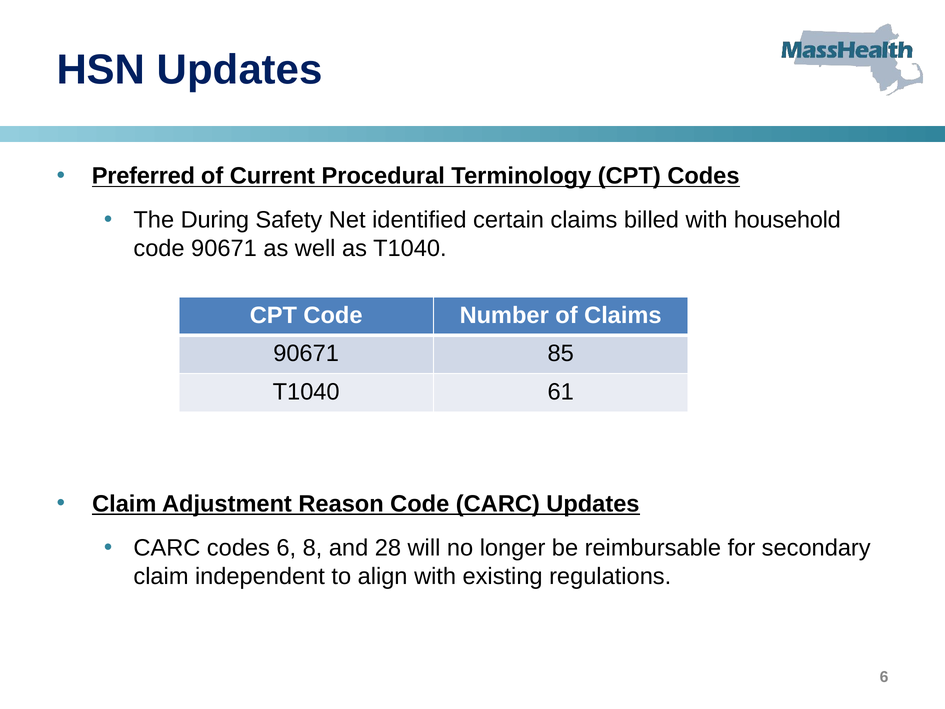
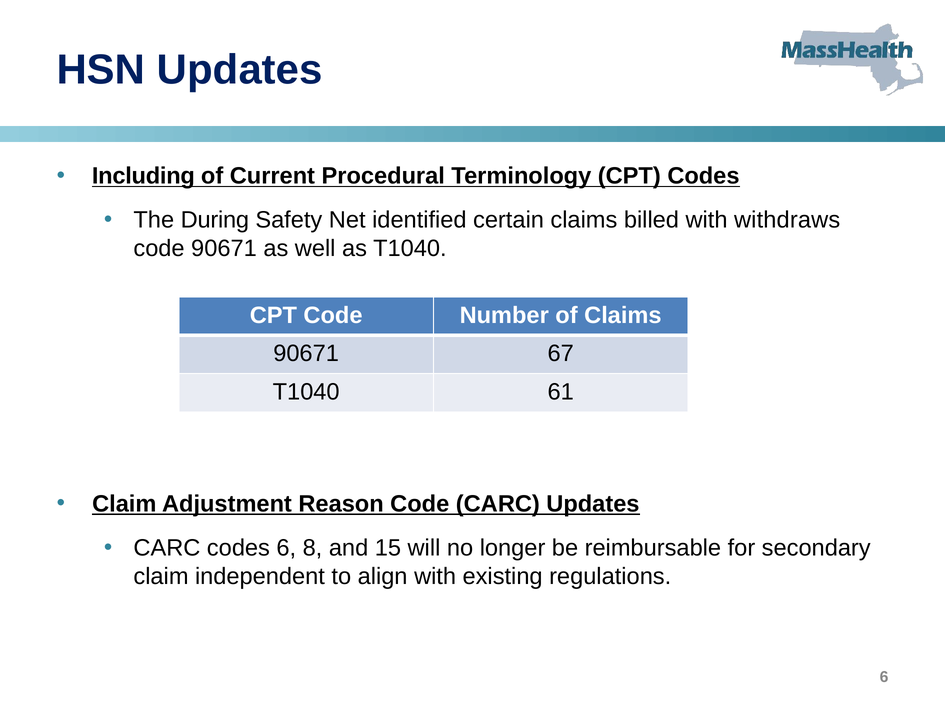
Preferred: Preferred -> Including
household: household -> withdraws
85: 85 -> 67
28: 28 -> 15
